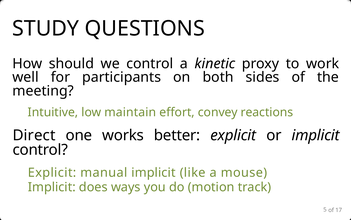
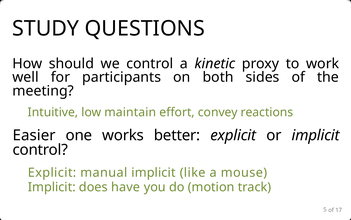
Direct: Direct -> Easier
ways: ways -> have
